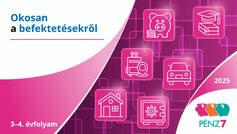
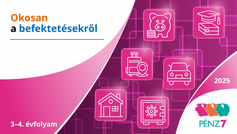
Okosan colour: blue -> orange
